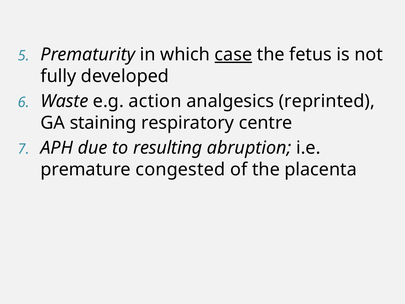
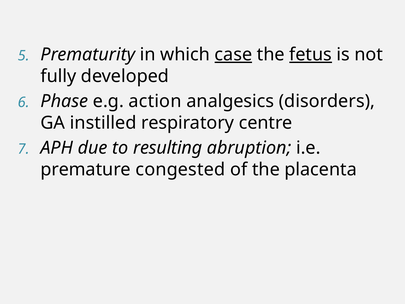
fetus underline: none -> present
Waste: Waste -> Phase
reprinted: reprinted -> disorders
staining: staining -> instilled
